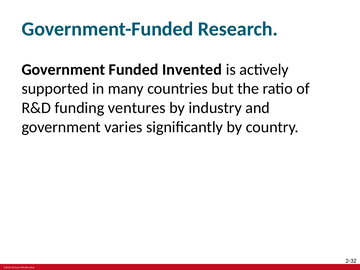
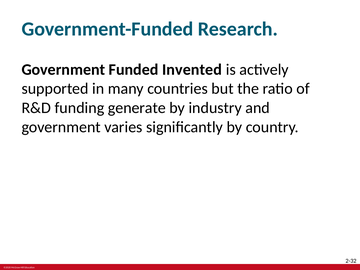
ventures: ventures -> generate
